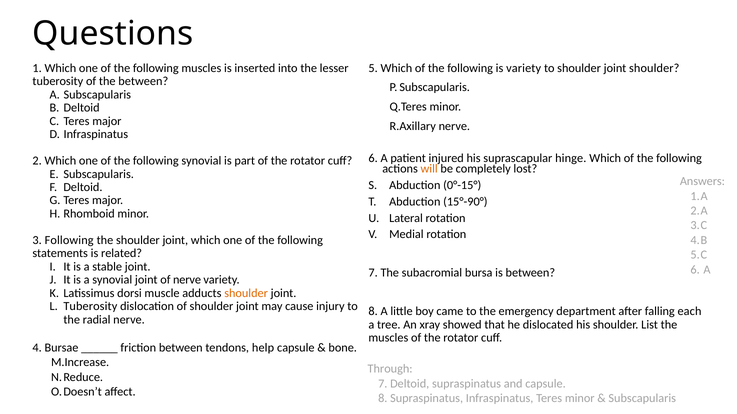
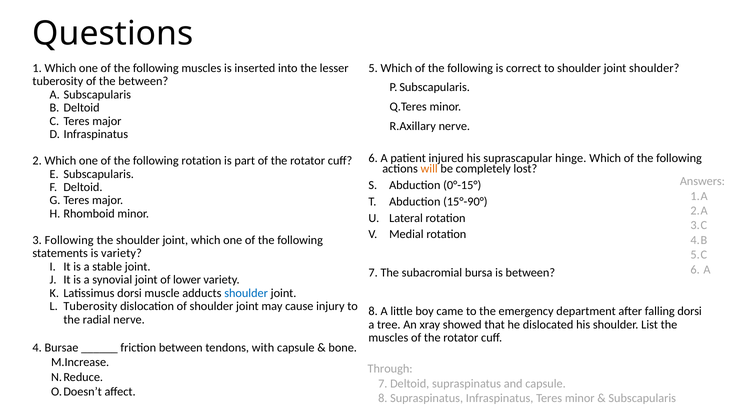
is variety: variety -> correct
following synovial: synovial -> rotation
is related: related -> variety
of nerve: nerve -> lower
shoulder at (246, 293) colour: orange -> blue
falling each: each -> dorsi
help: help -> with
